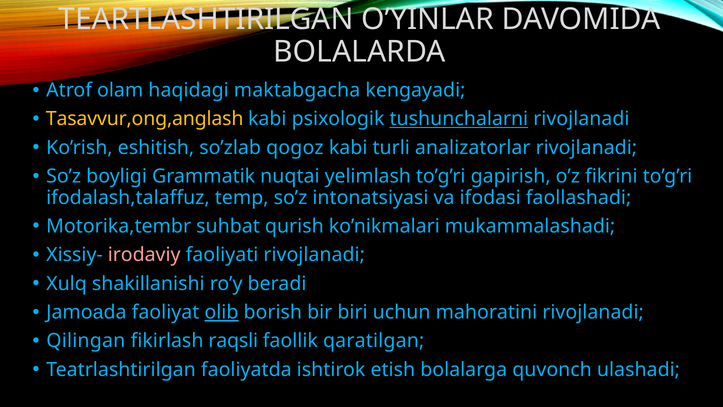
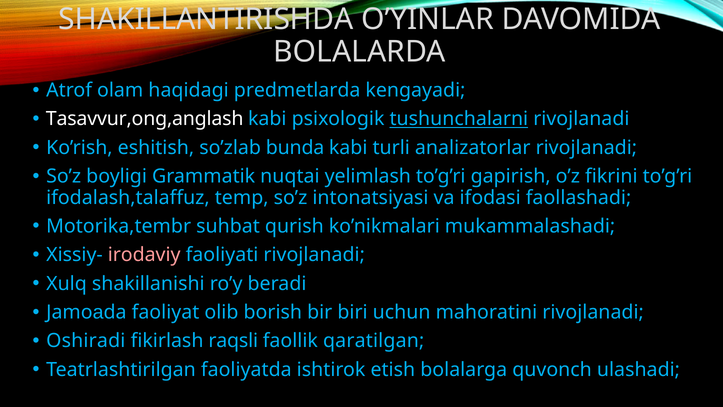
TEARTLASHTIRILGAN: TEARTLASHTIRILGAN -> SHAKILLANTIRISHDA
maktabgacha: maktabgacha -> predmetlarda
Tasavvur,ong,anglash colour: yellow -> white
qogoz: qogoz -> bunda
olib underline: present -> none
Qilingan: Qilingan -> Oshiradi
